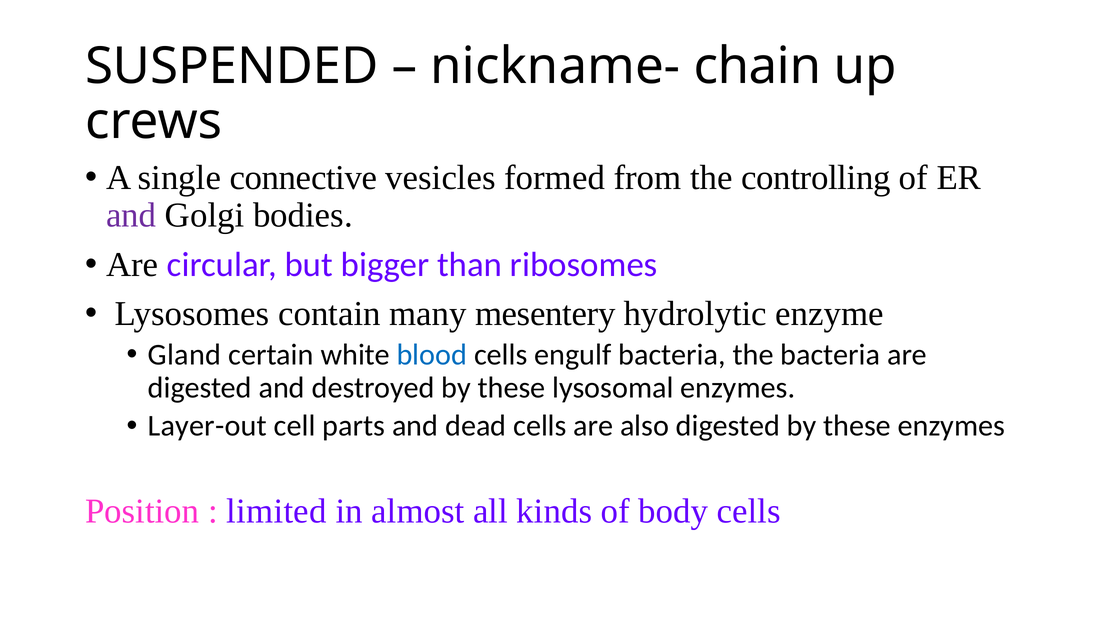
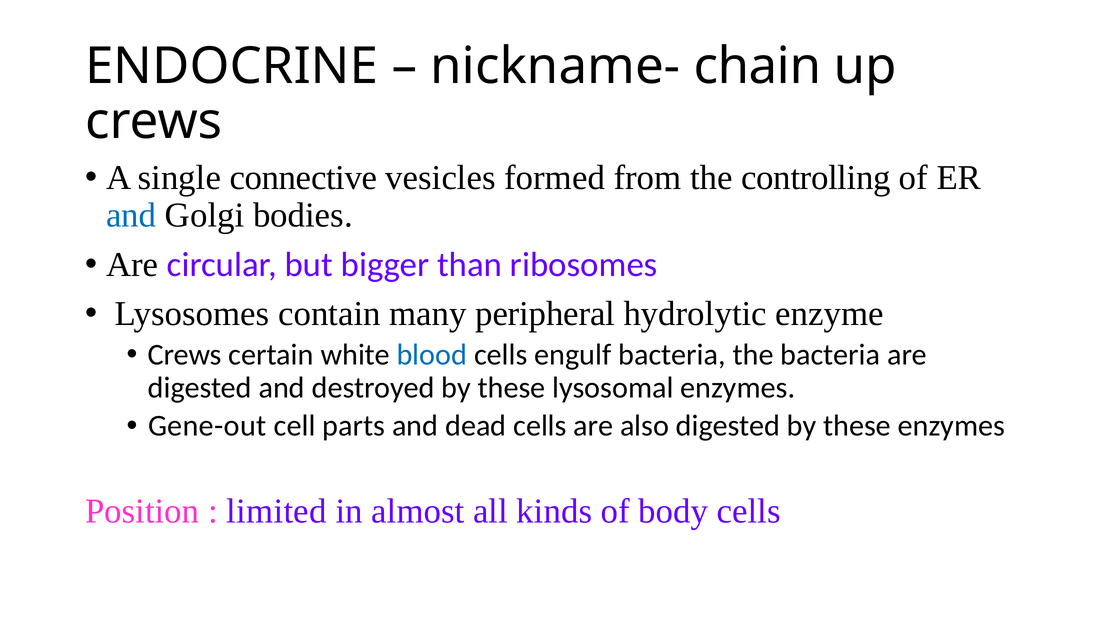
SUSPENDED: SUSPENDED -> ENDOCRINE
and at (131, 215) colour: purple -> blue
mesentery: mesentery -> peripheral
Gland at (185, 355): Gland -> Crews
Layer-out: Layer-out -> Gene-out
